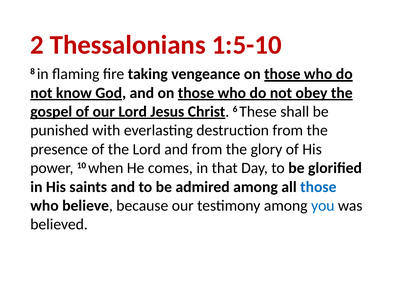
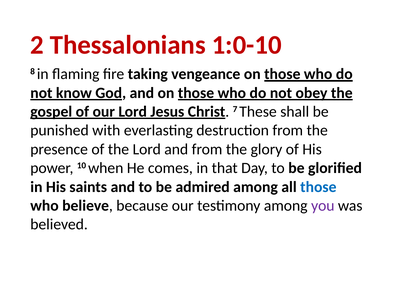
1:5-10: 1:5-10 -> 1:0-10
6: 6 -> 7
you colour: blue -> purple
